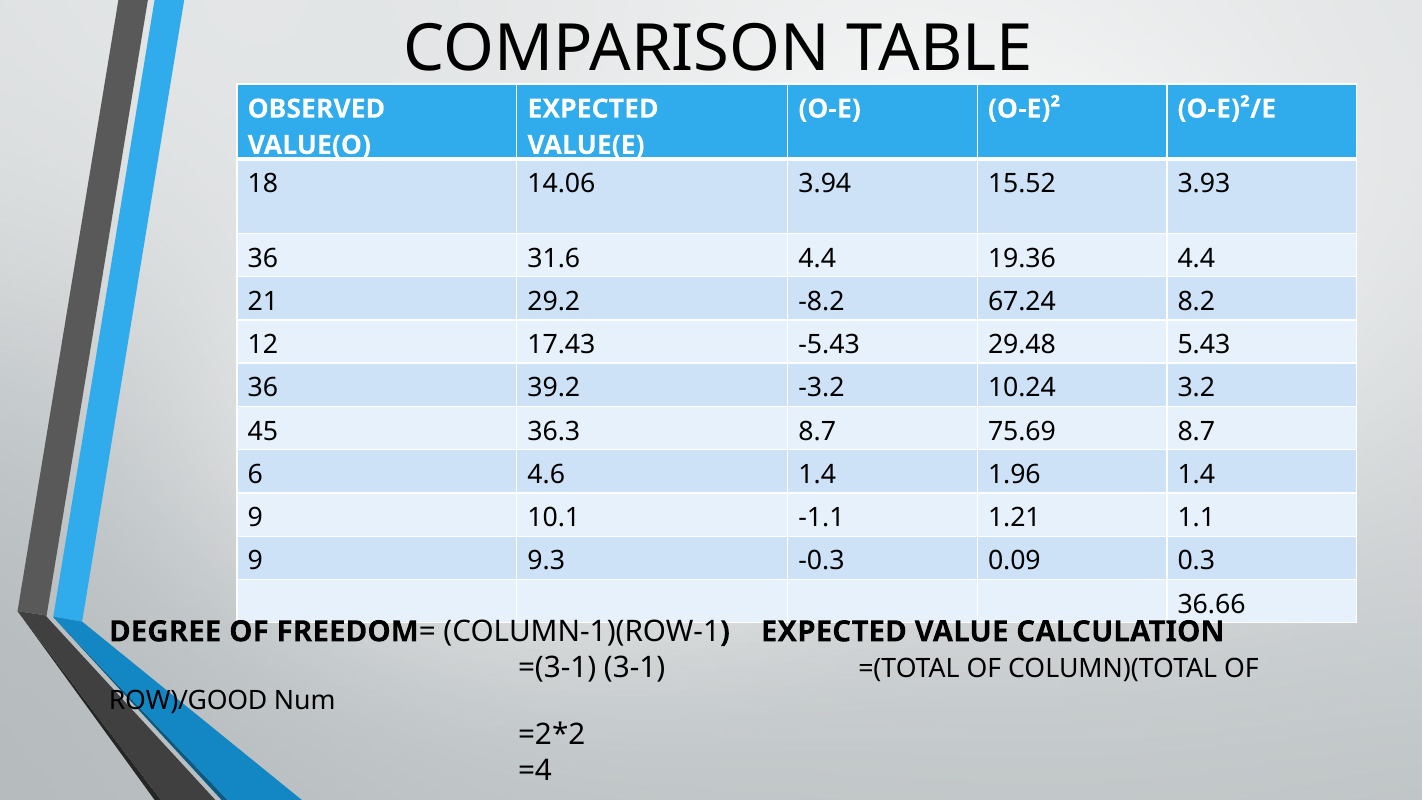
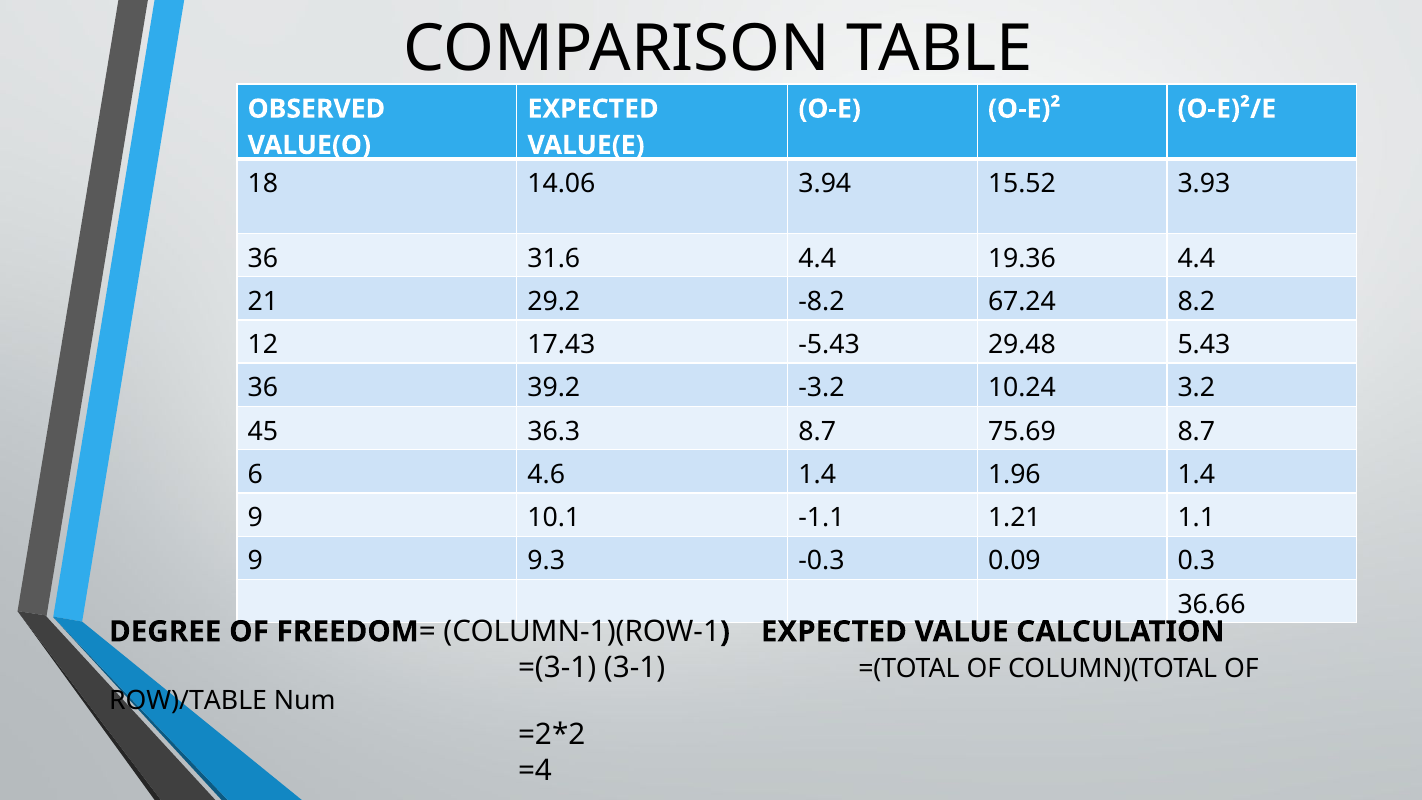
ROW)/GOOD: ROW)/GOOD -> ROW)/TABLE
